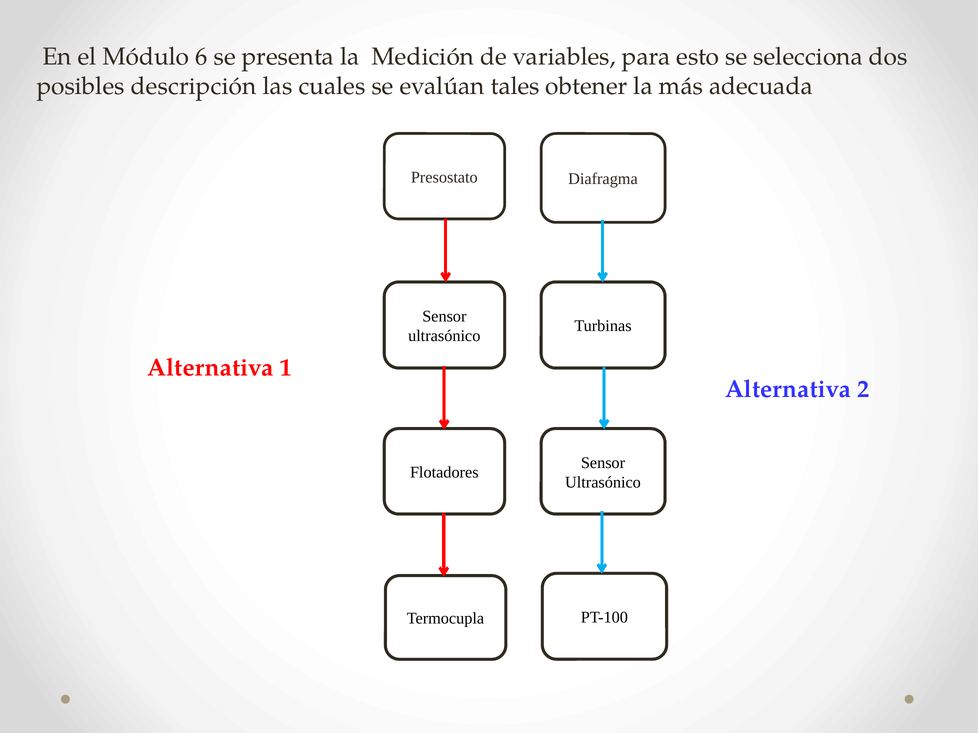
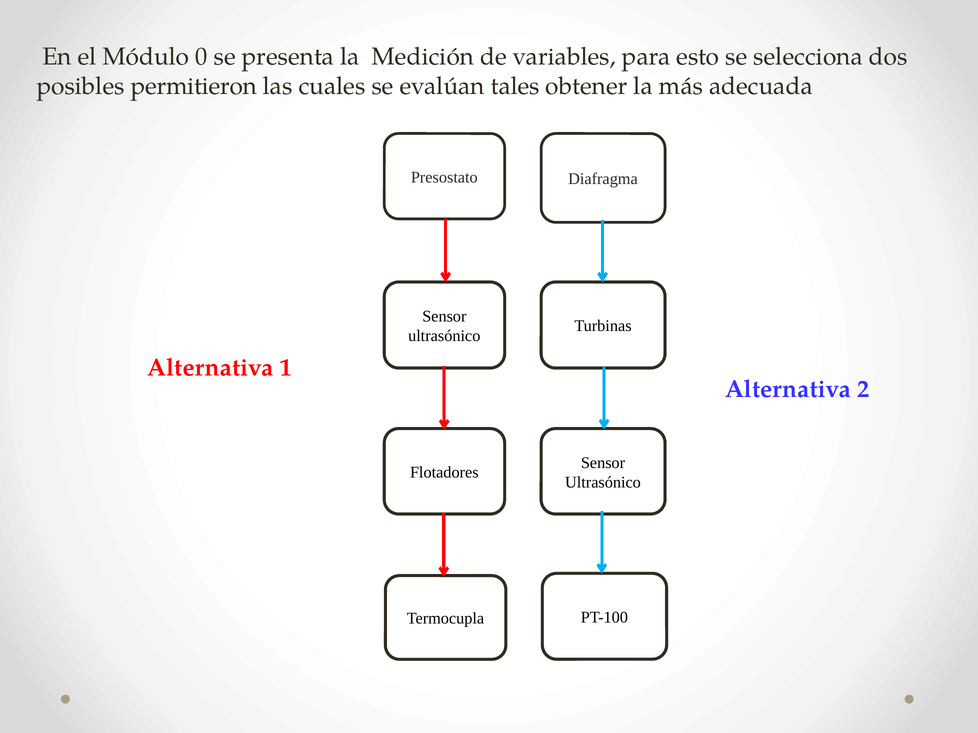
6: 6 -> 0
descripción: descripción -> permitieron
